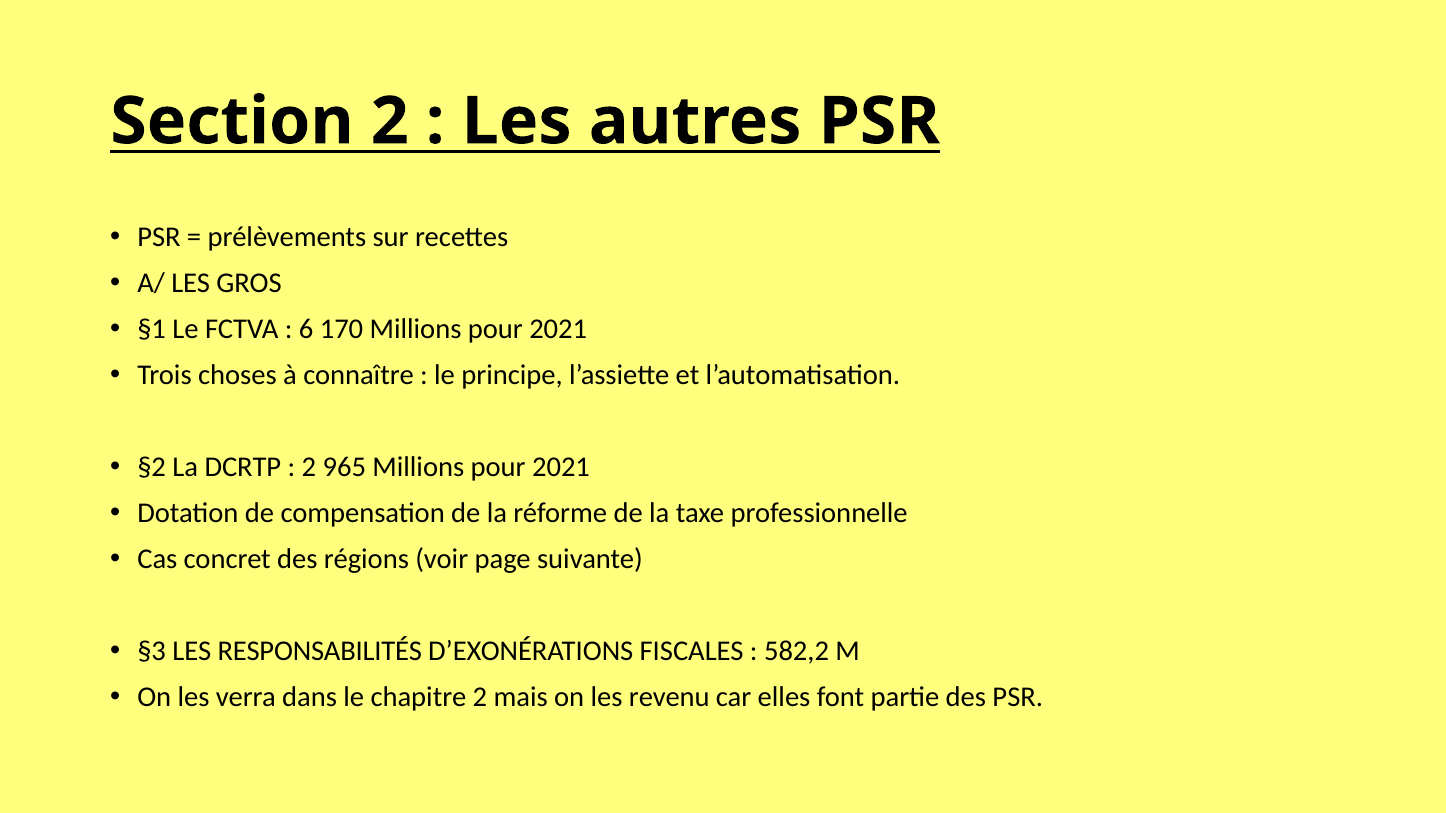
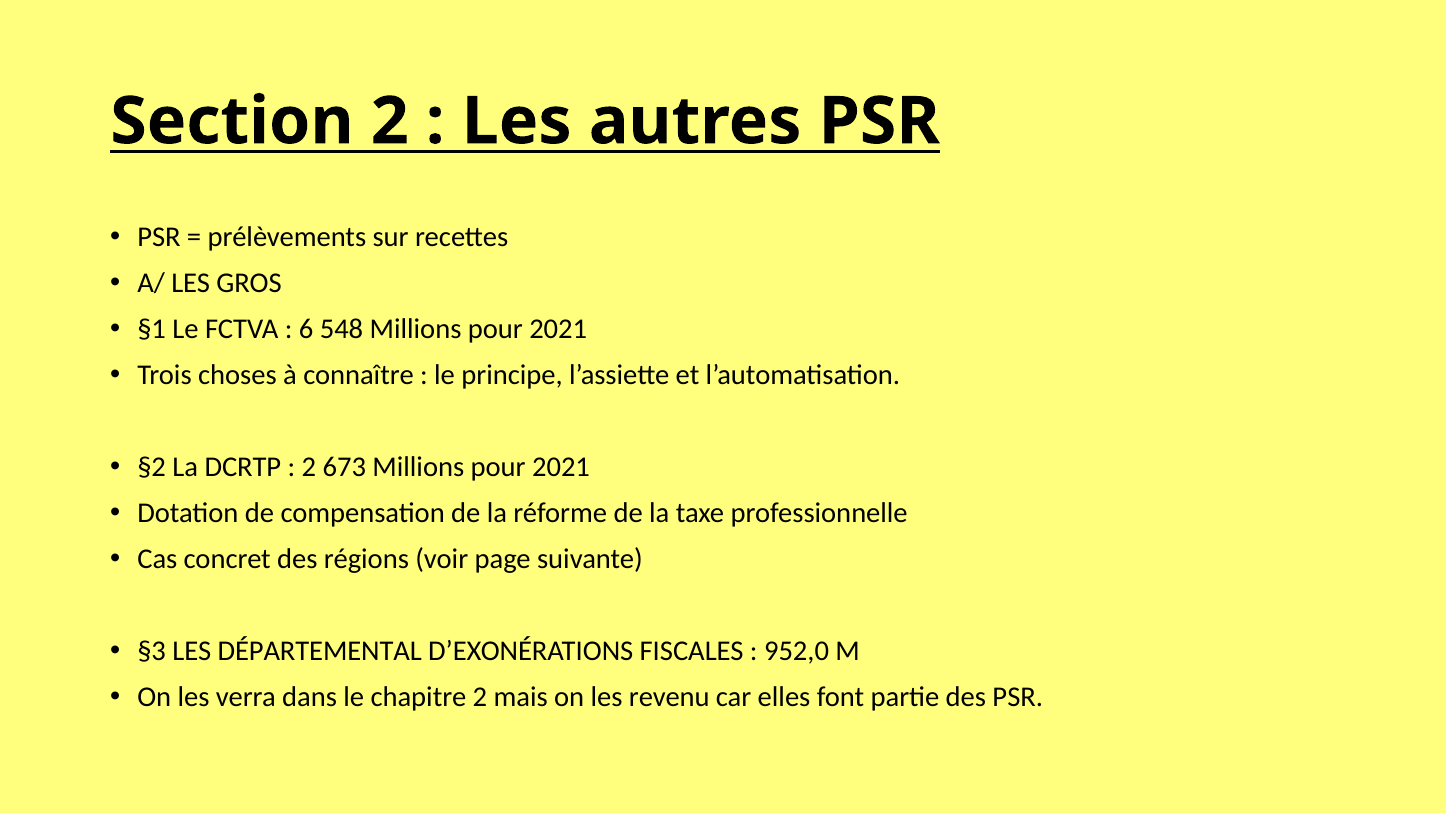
170: 170 -> 548
965: 965 -> 673
RESPONSABILITÉS: RESPONSABILITÉS -> DÉPARTEMENTAL
582,2: 582,2 -> 952,0
